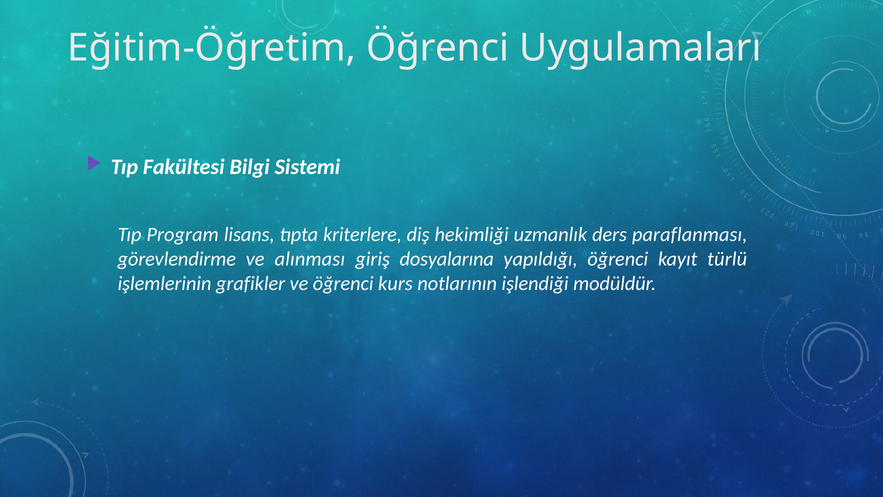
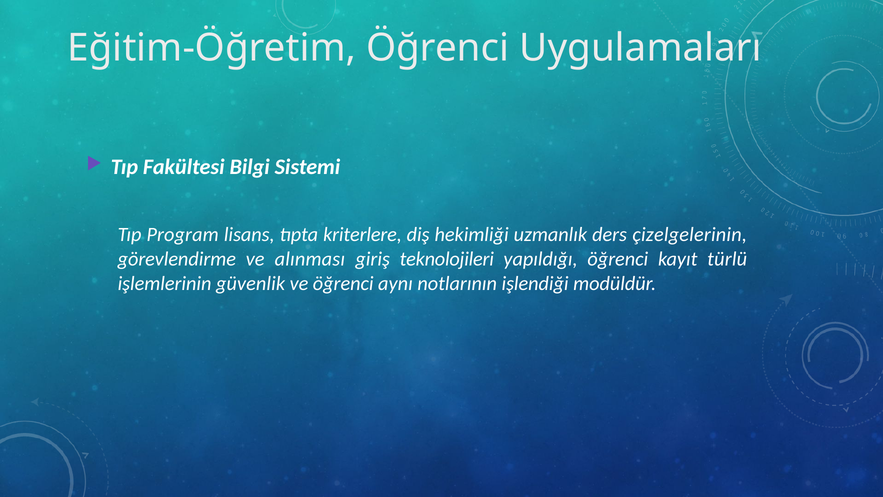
paraflanması: paraflanması -> çizelgelerinin
dosyalarına: dosyalarına -> teknolojileri
grafikler: grafikler -> güvenlik
kurs: kurs -> aynı
